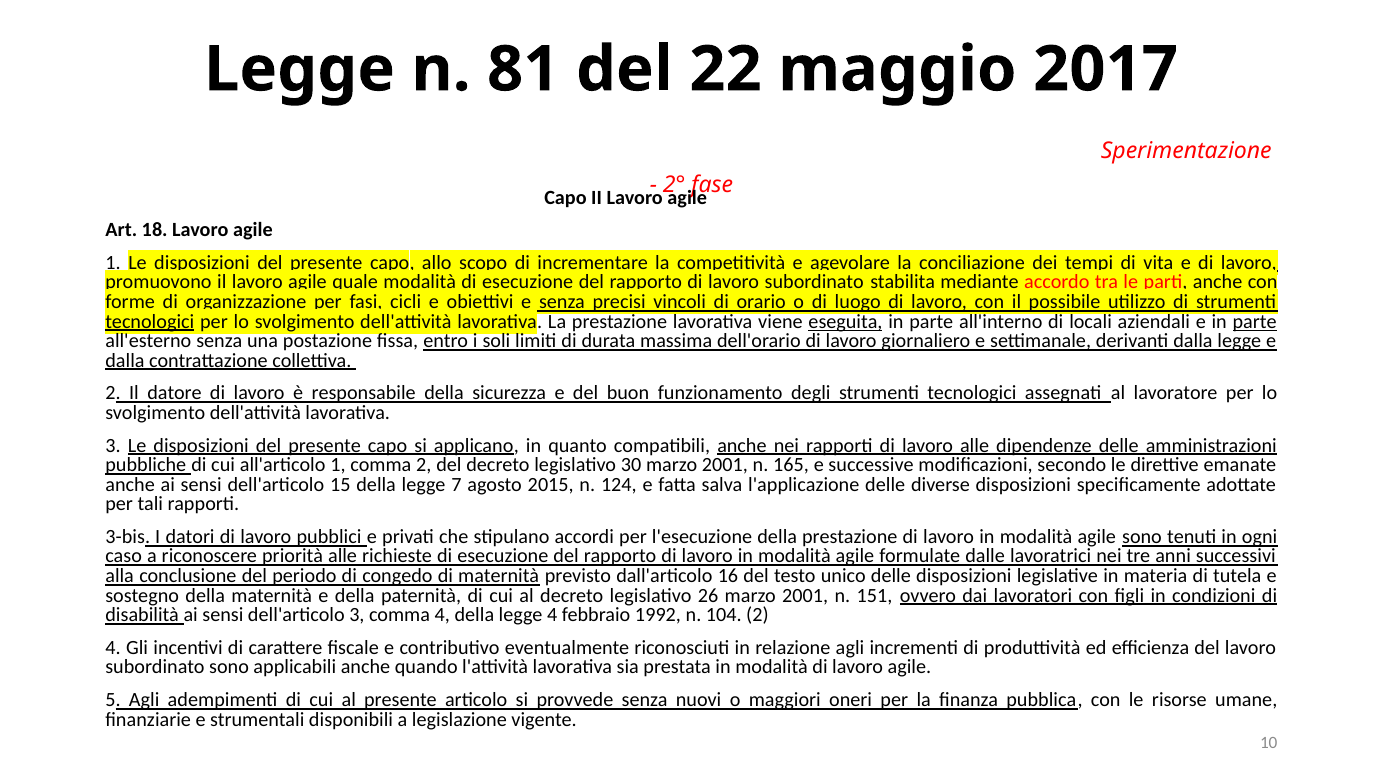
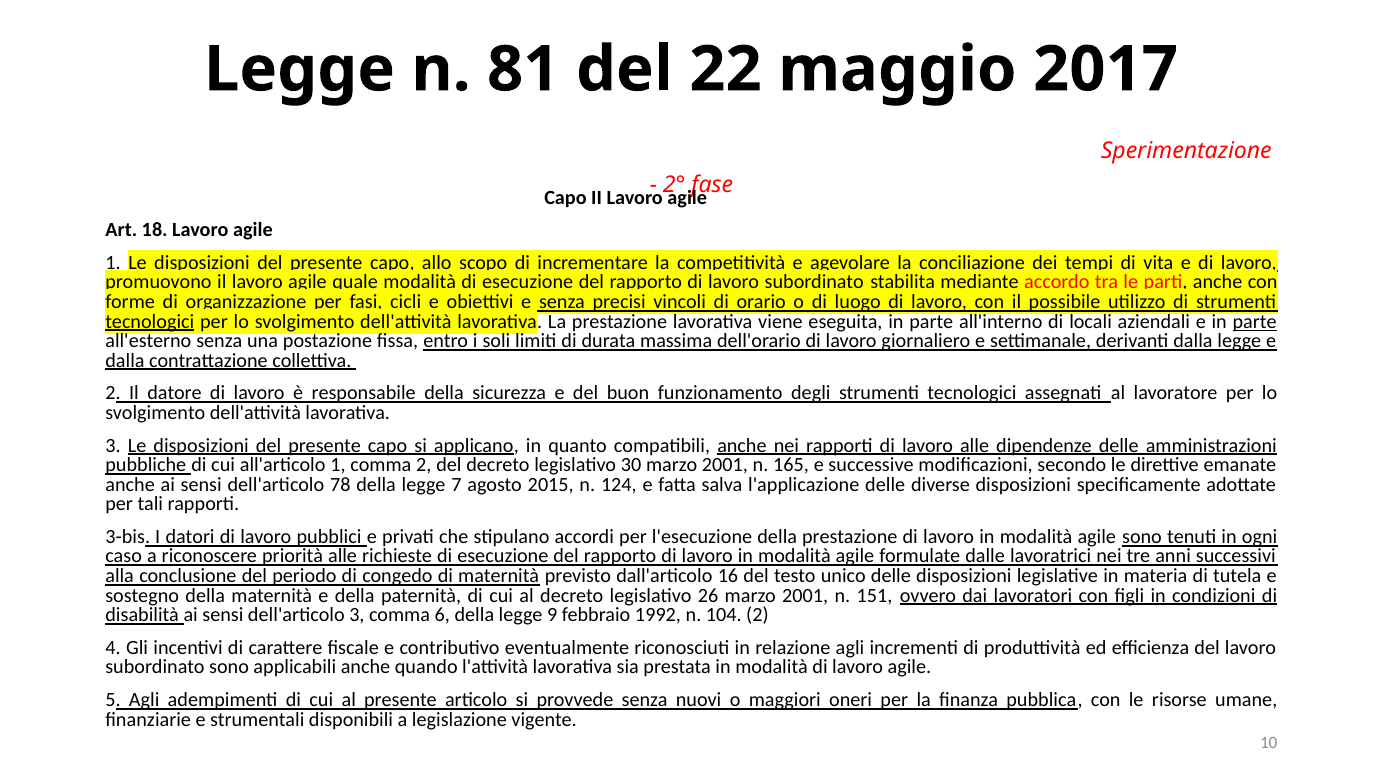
eseguita underline: present -> none
15: 15 -> 78
comma 4: 4 -> 6
legge 4: 4 -> 9
